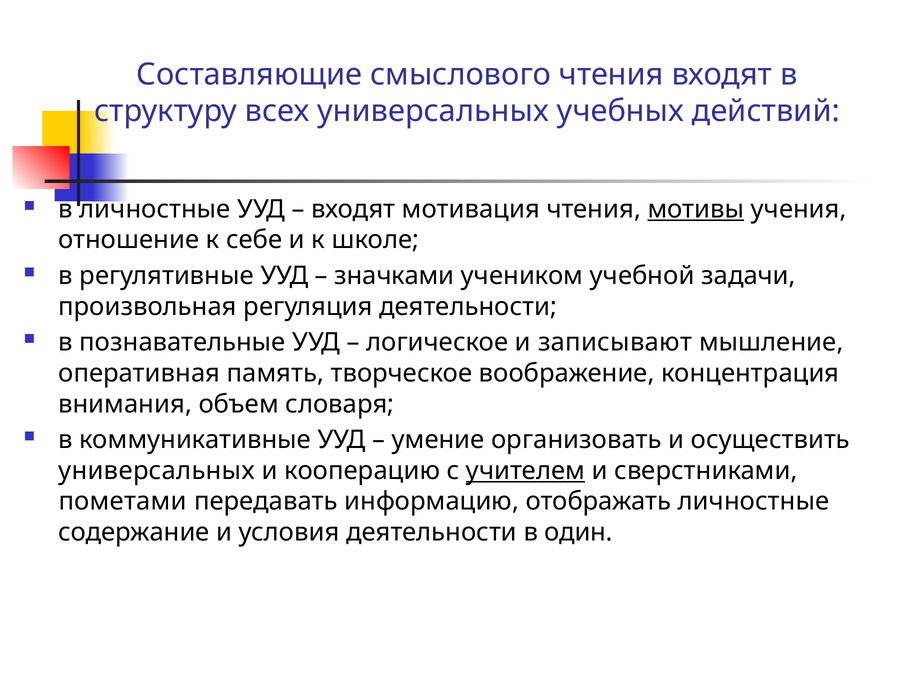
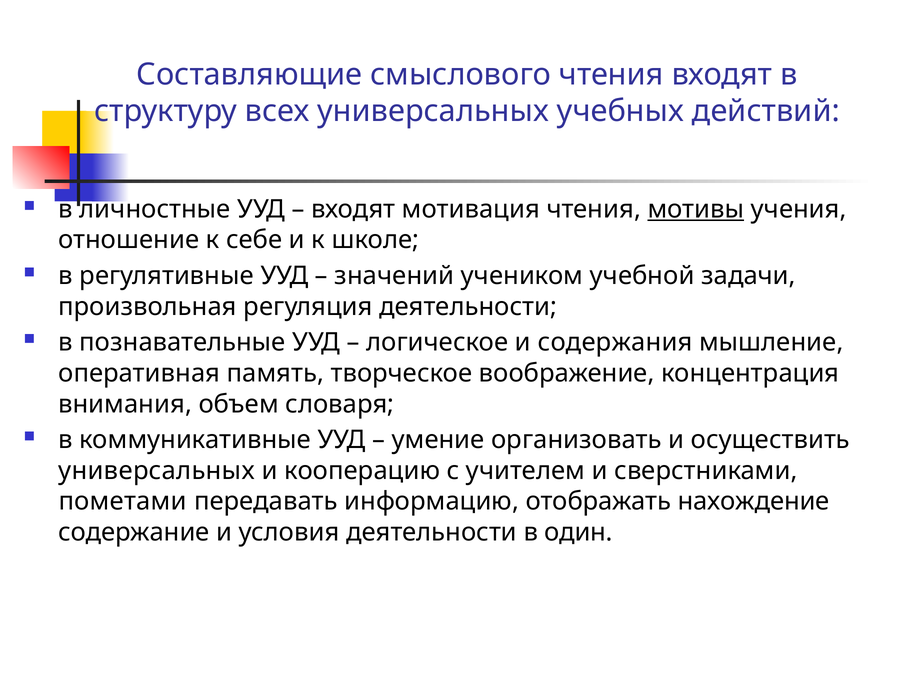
значками: значками -> значений
записывают: записывают -> содержания
учителем underline: present -> none
отображать личностные: личностные -> нахождение
